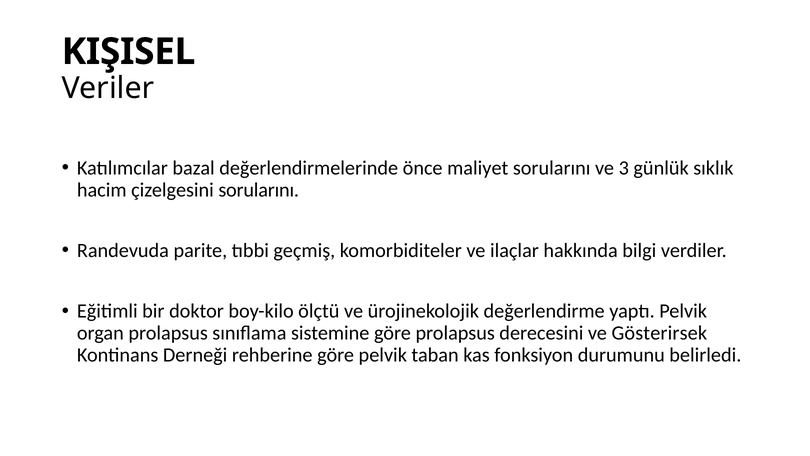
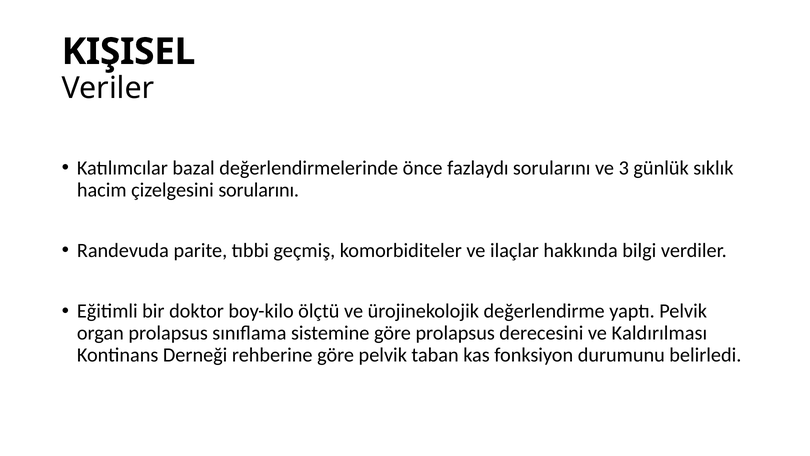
maliyet: maliyet -> fazlaydı
Gösterirsek: Gösterirsek -> Kaldırılması
